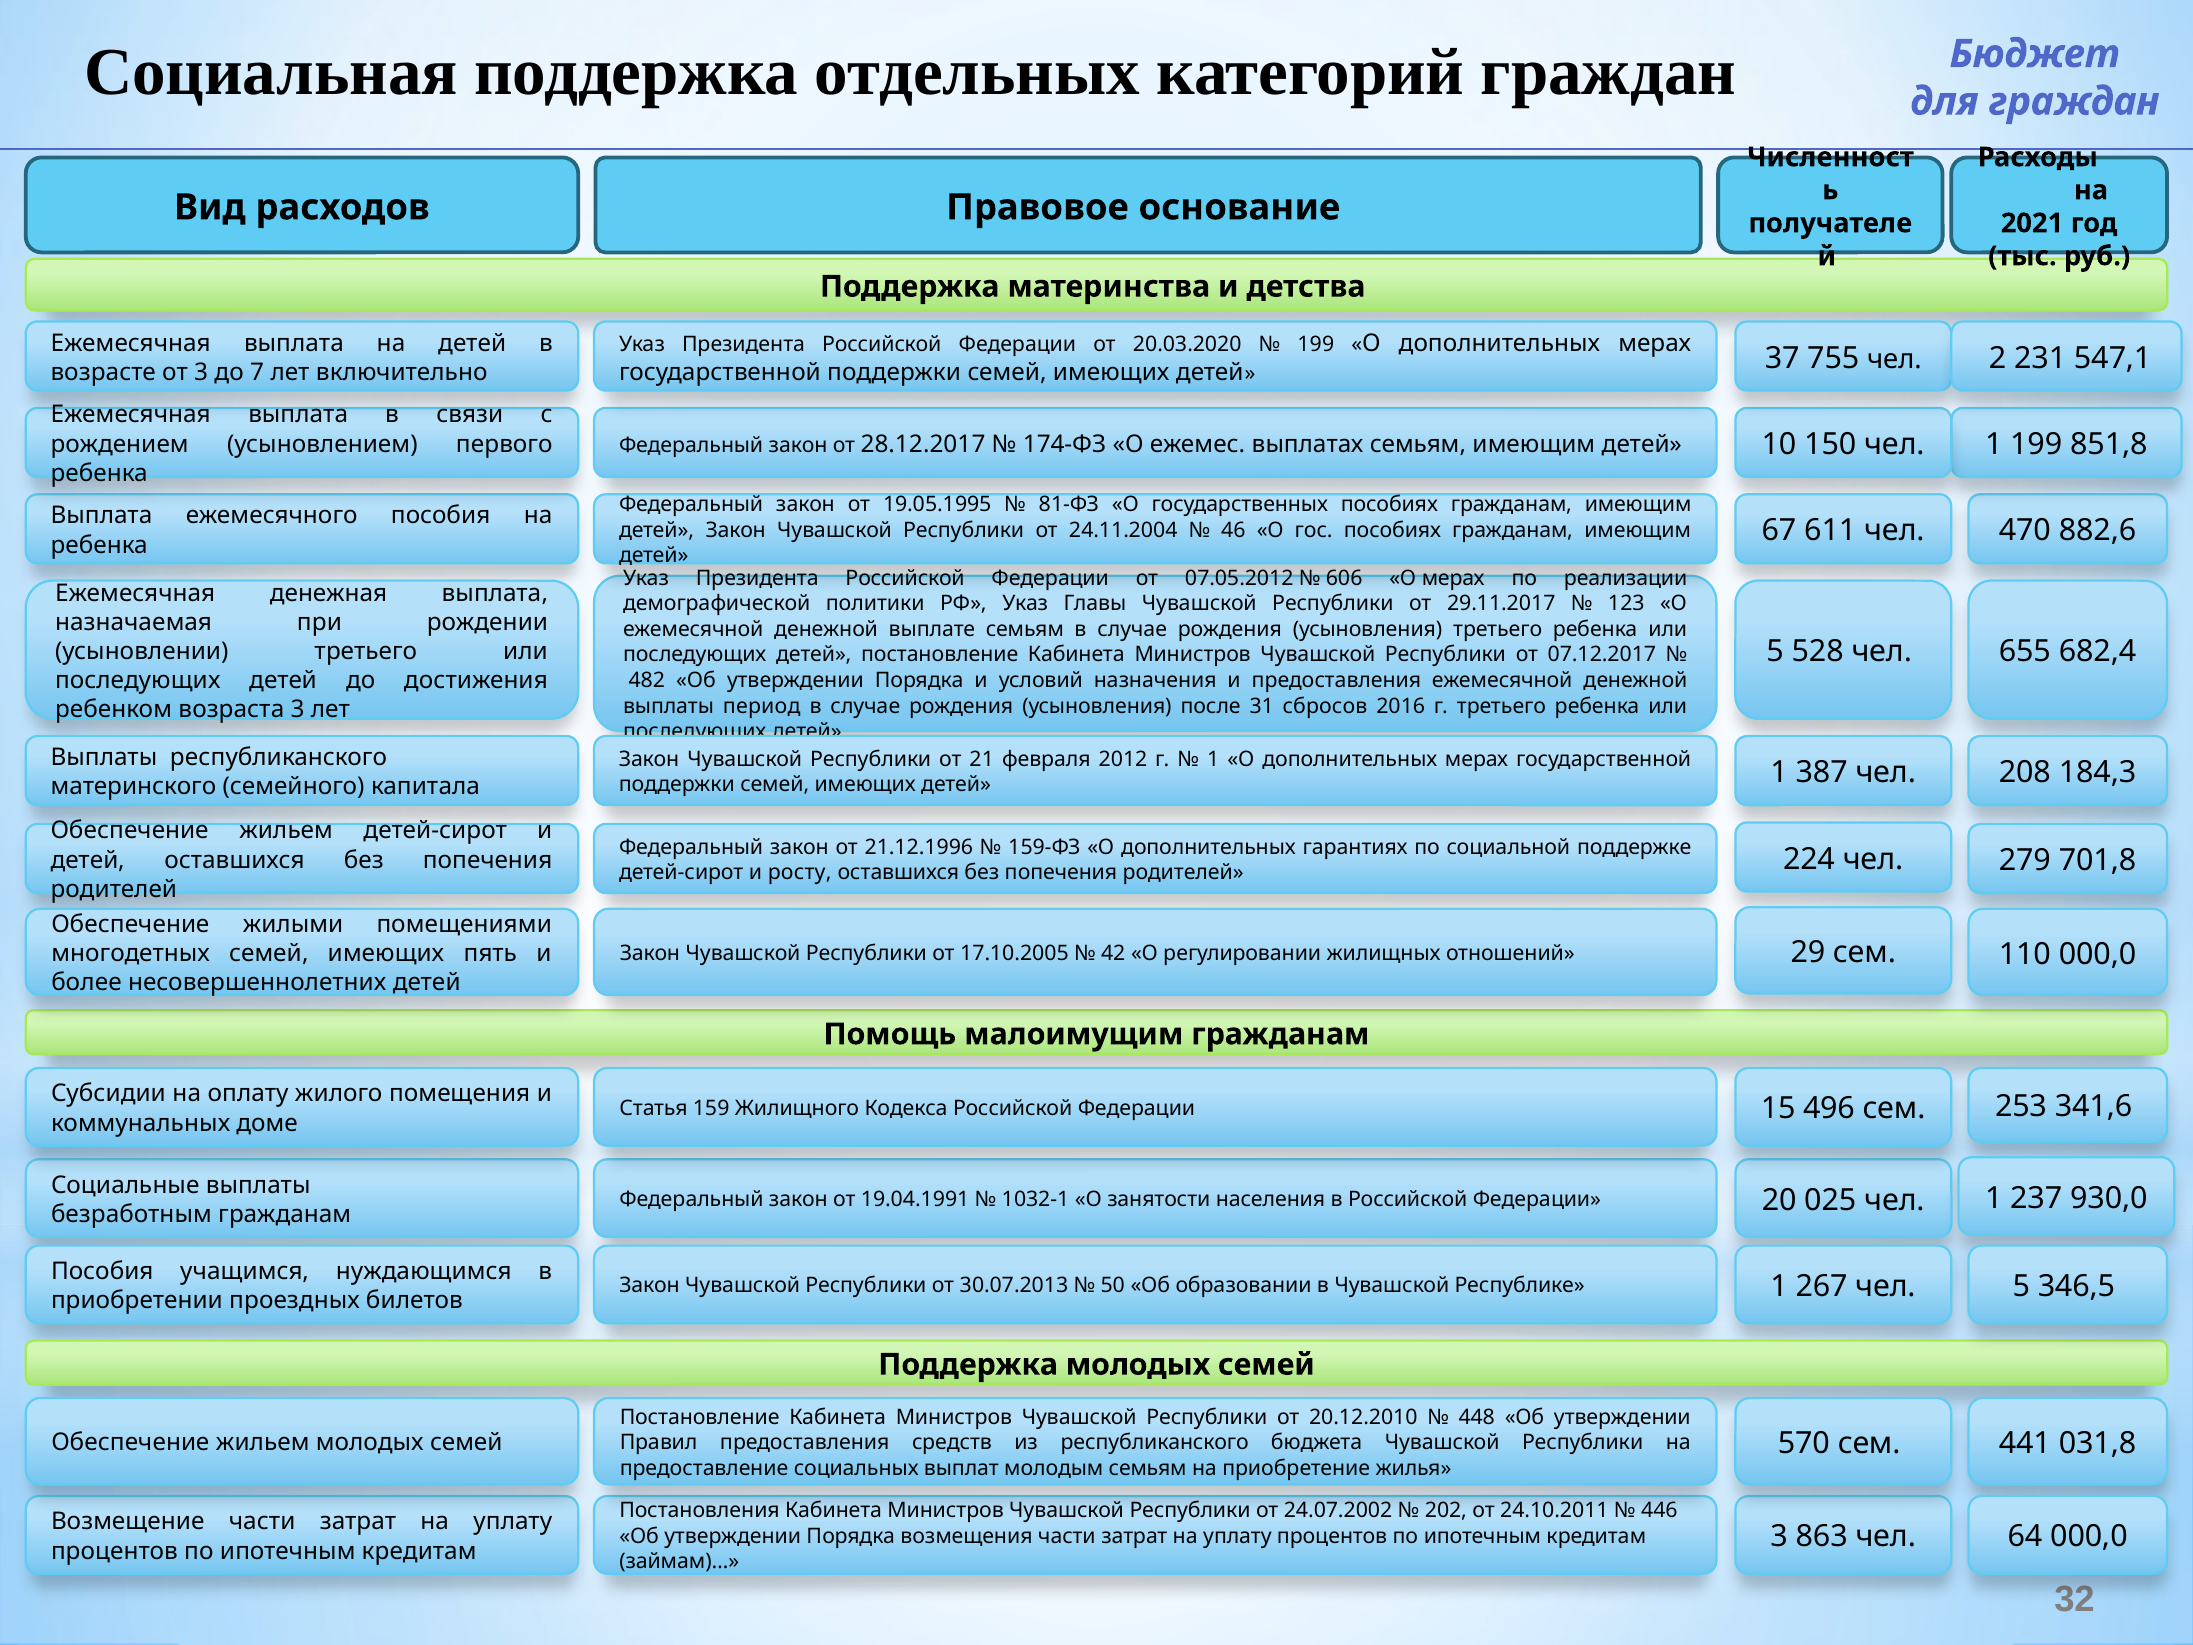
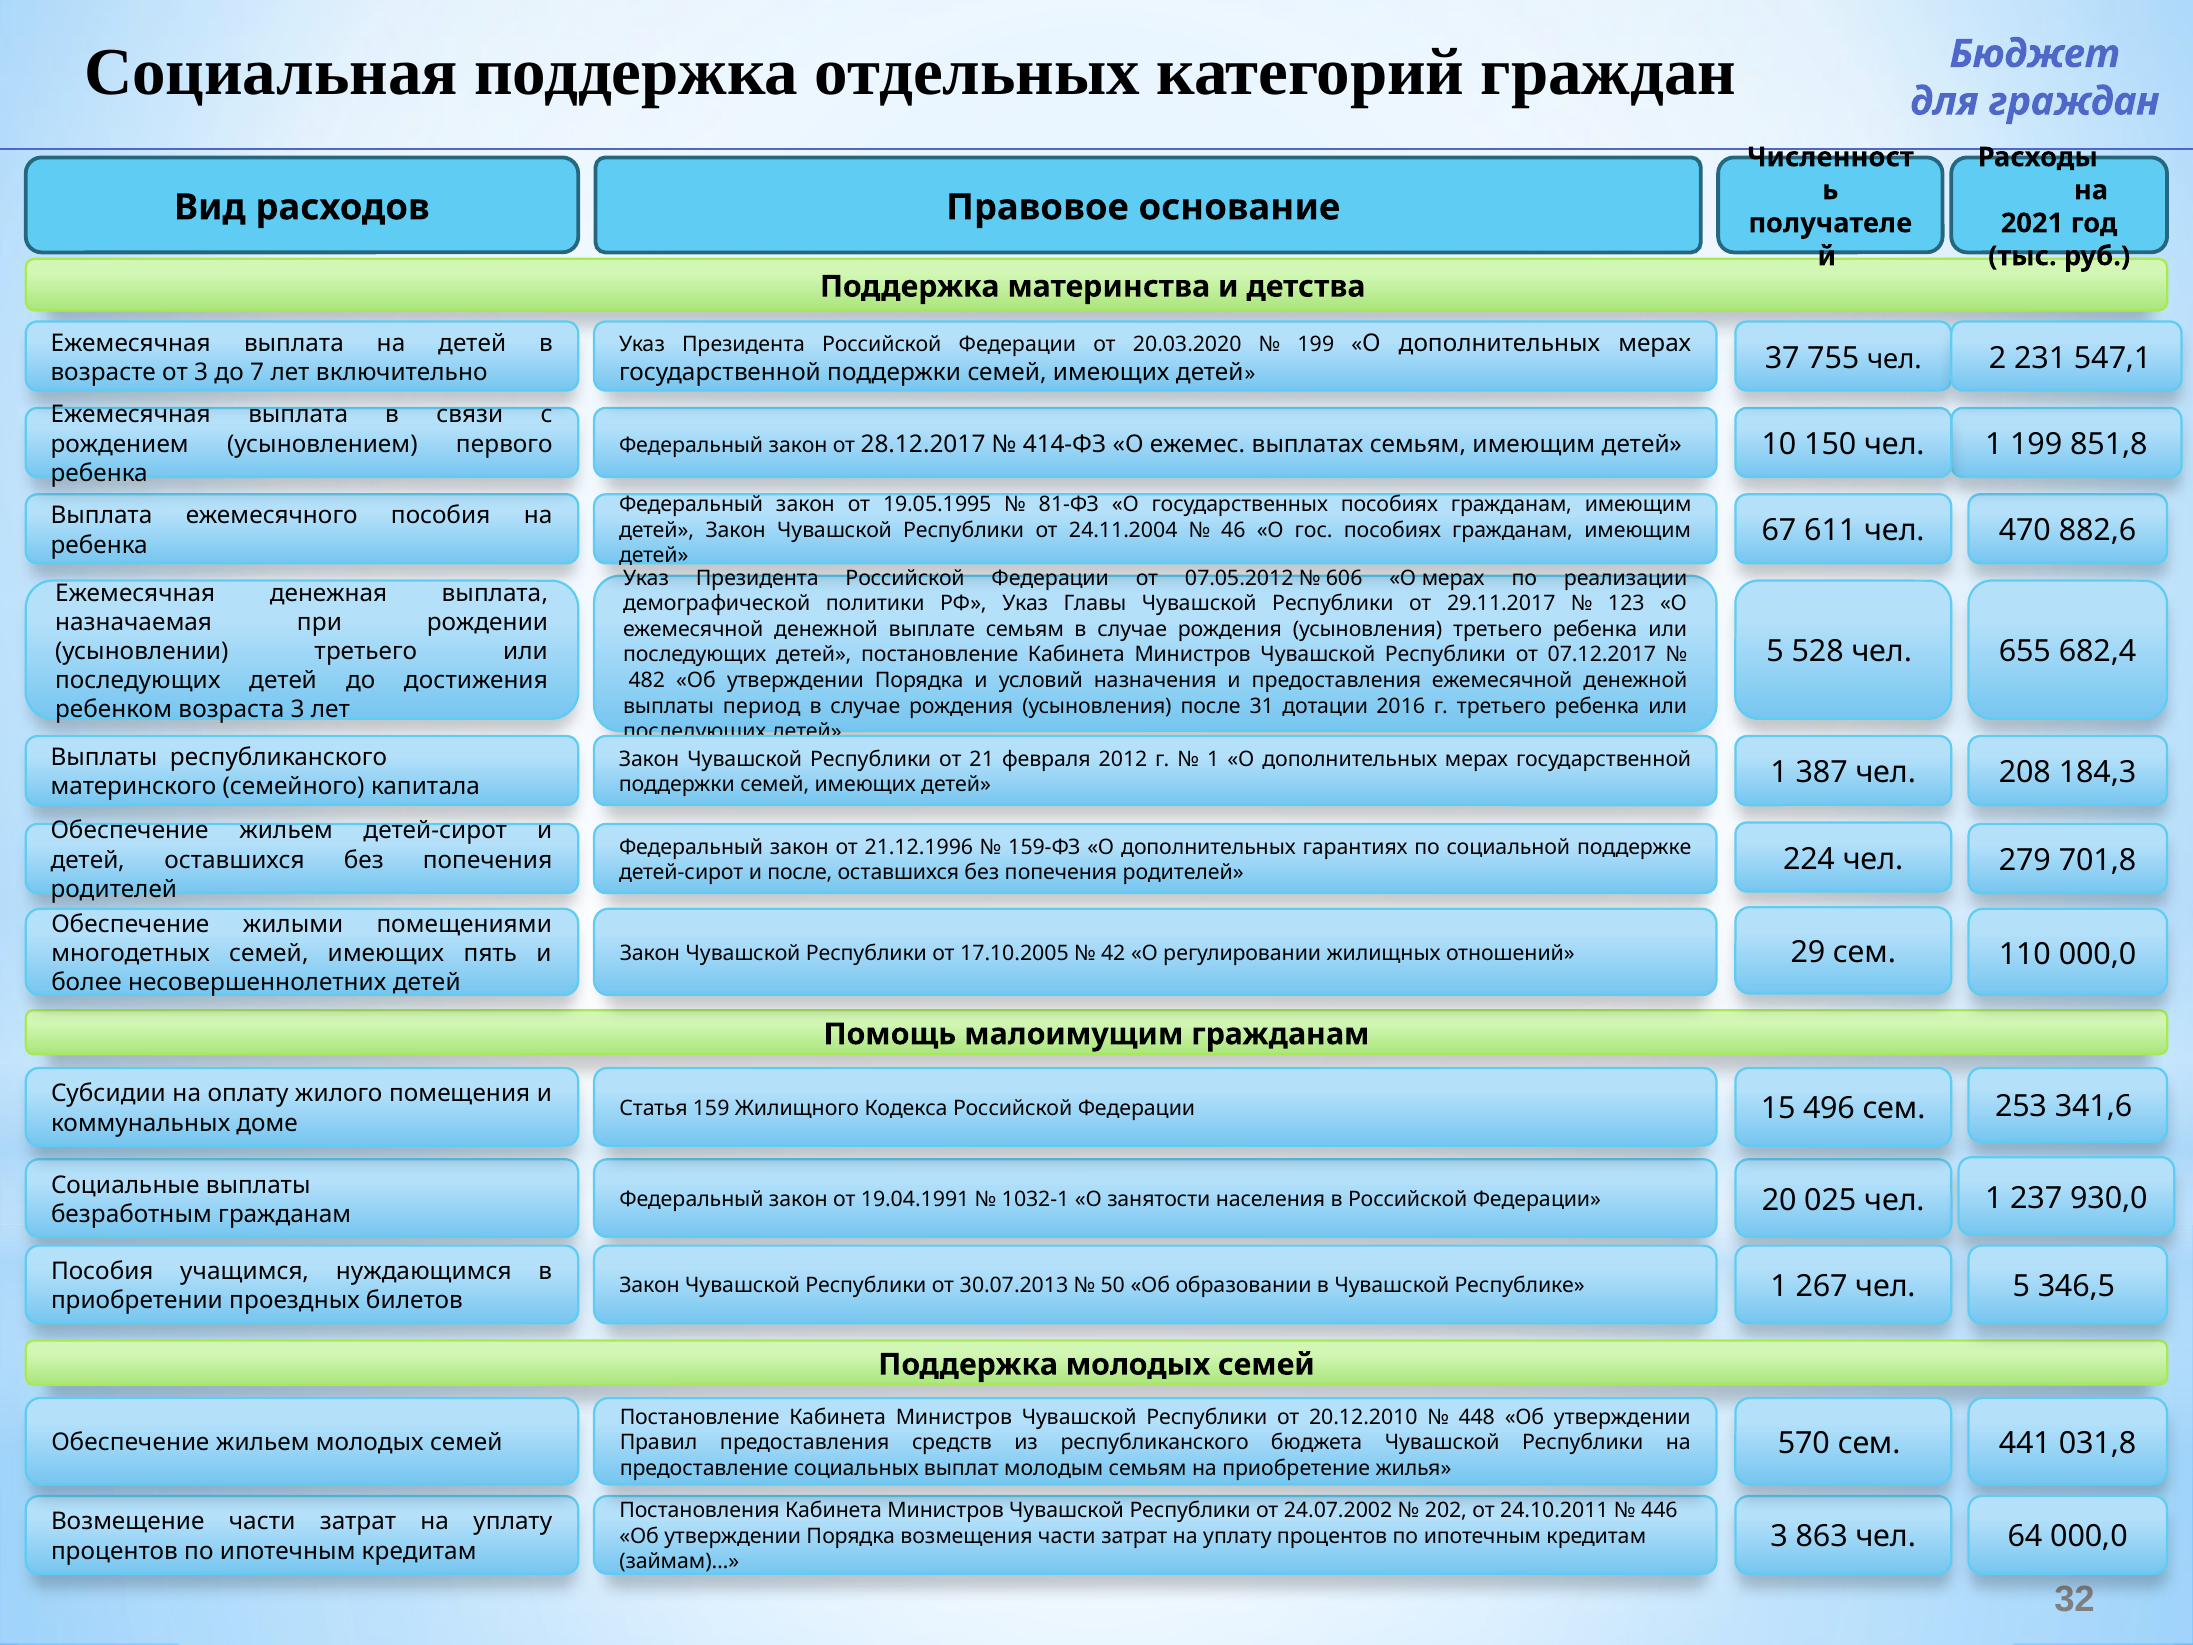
174-ФЗ: 174-ФЗ -> 414-ФЗ
сбросов: сбросов -> дотации
и росту: росту -> после
